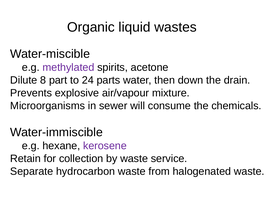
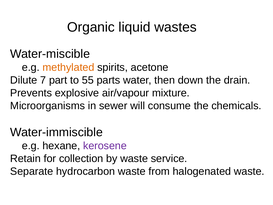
methylated colour: purple -> orange
8: 8 -> 7
24: 24 -> 55
